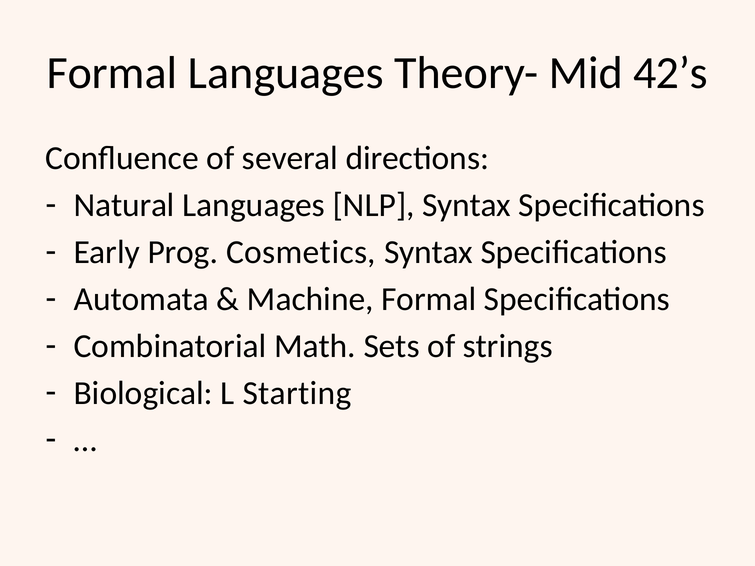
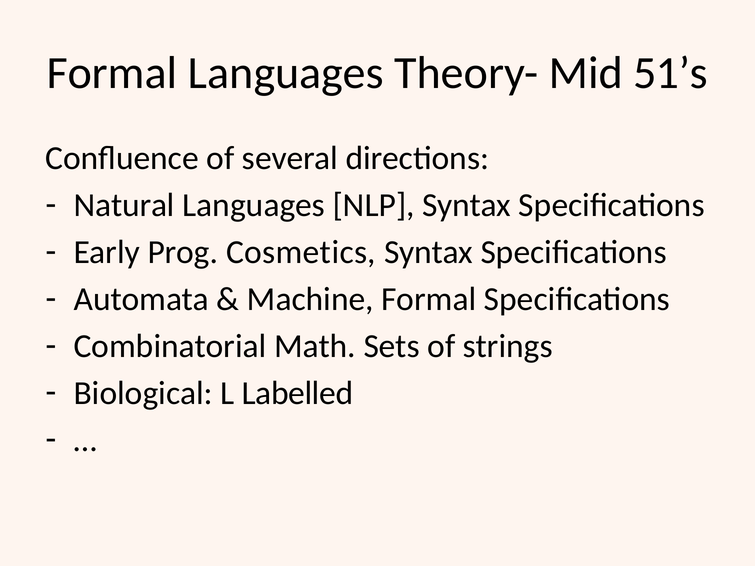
42’s: 42’s -> 51’s
Starting: Starting -> Labelled
